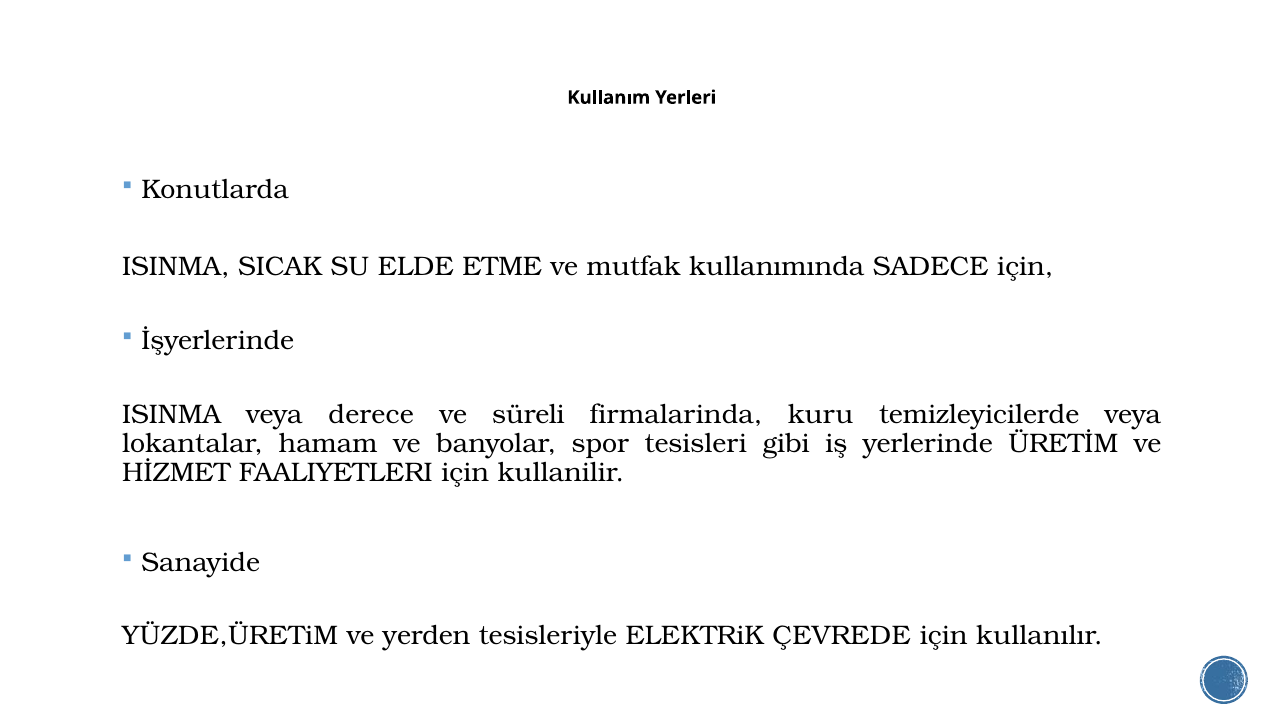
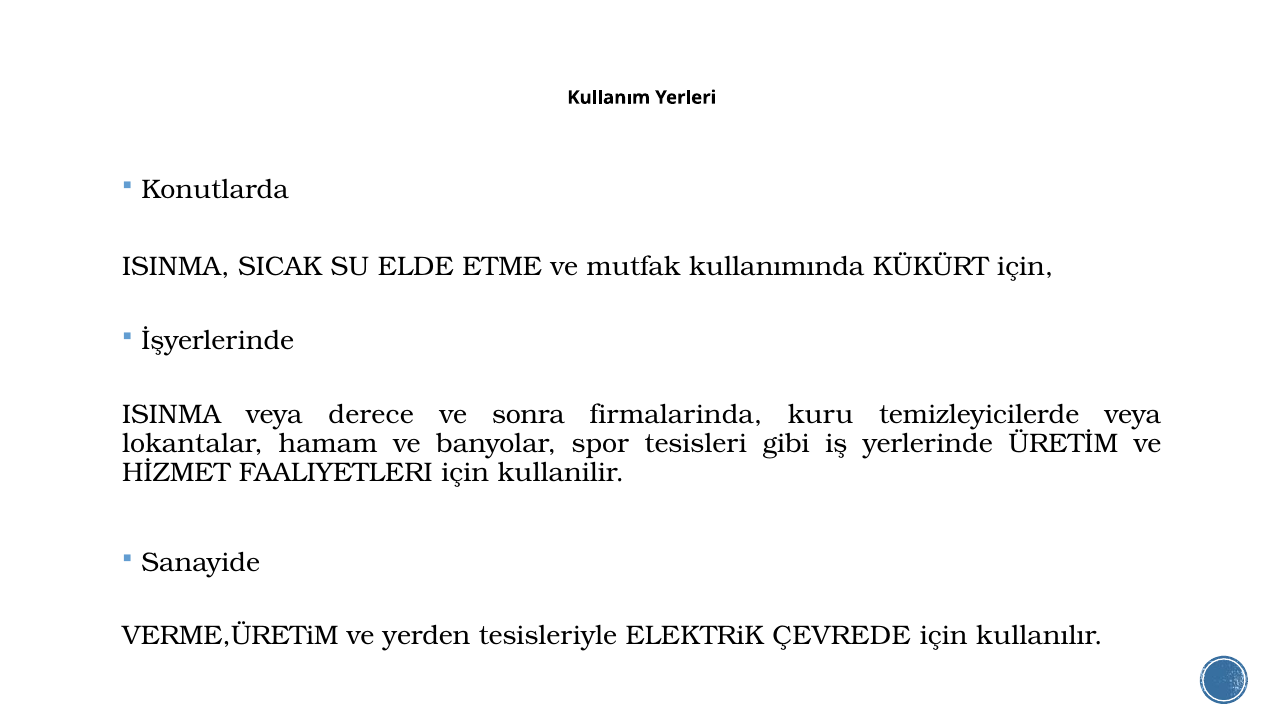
SADECE: SADECE -> KÜKÜRT
süreli: süreli -> sonra
YÜZDE,ÜRETiM: YÜZDE,ÜRETiM -> VERME,ÜRETiM
